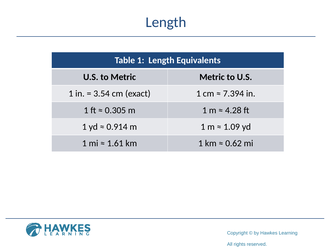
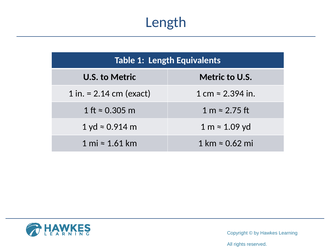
3.54: 3.54 -> 2.14
7.394: 7.394 -> 2.394
4.28: 4.28 -> 2.75
